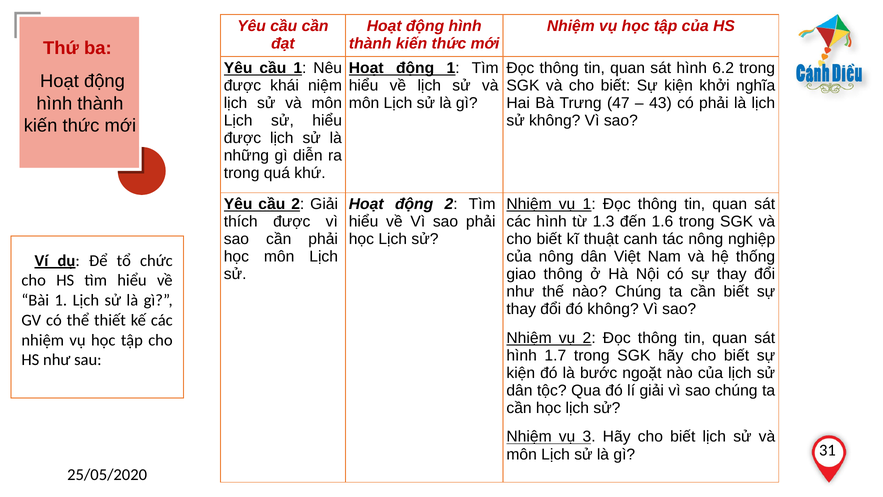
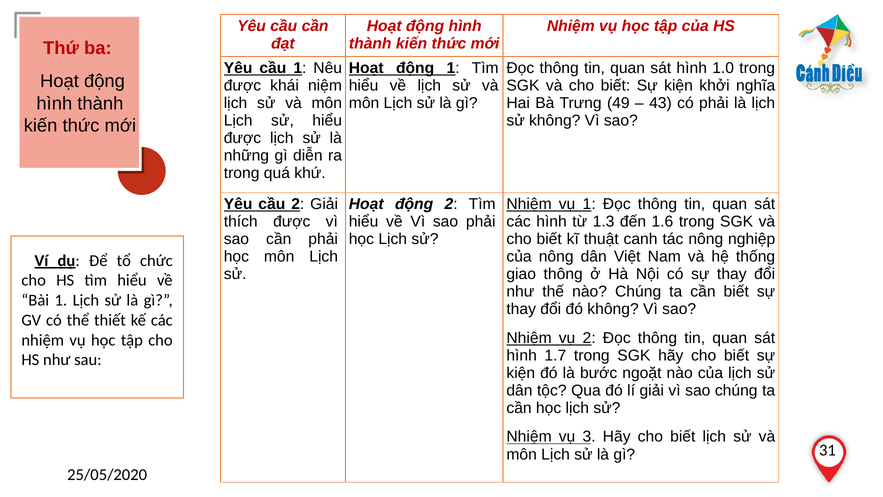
6.2: 6.2 -> 1.0
47: 47 -> 49
